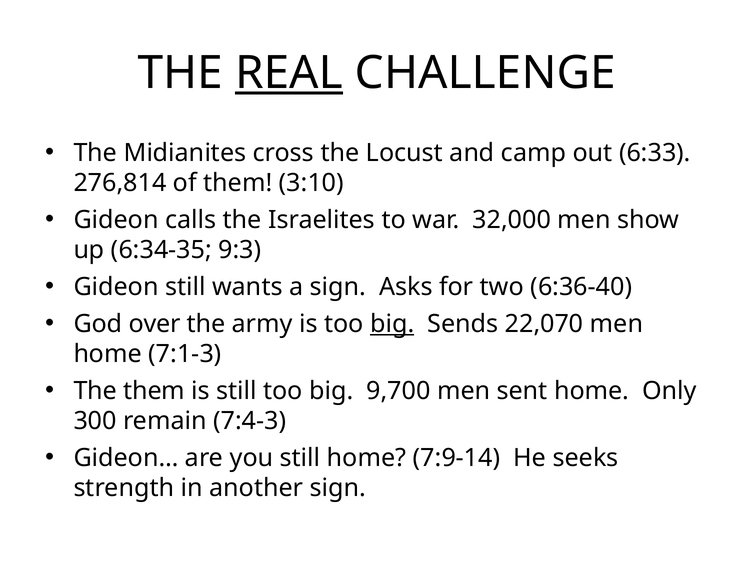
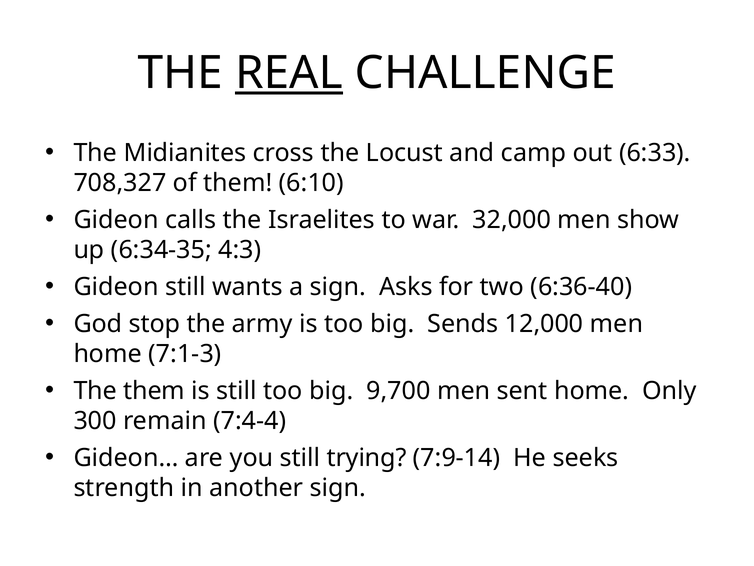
276,814: 276,814 -> 708,327
3:10: 3:10 -> 6:10
9:3: 9:3 -> 4:3
over: over -> stop
big at (392, 323) underline: present -> none
22,070: 22,070 -> 12,000
7:4-3: 7:4-3 -> 7:4-4
still home: home -> trying
